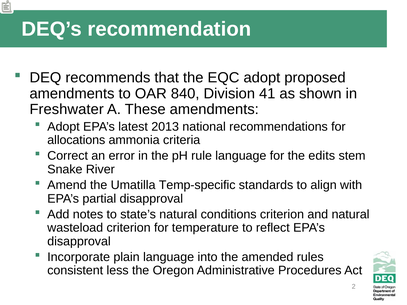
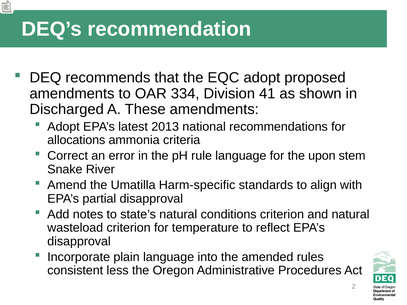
840: 840 -> 334
Freshwater: Freshwater -> Discharged
edits: edits -> upon
Temp-specific: Temp-specific -> Harm-specific
